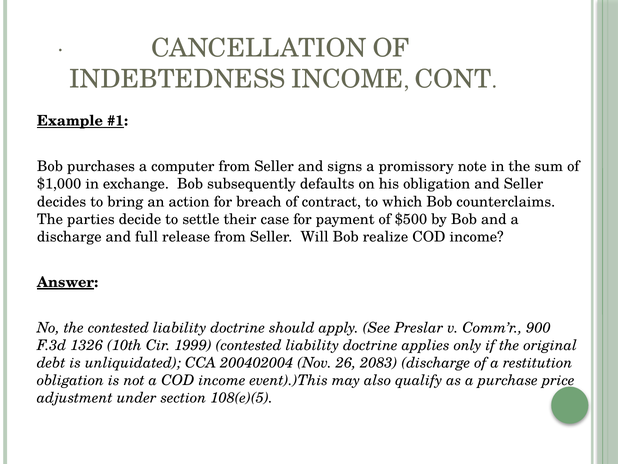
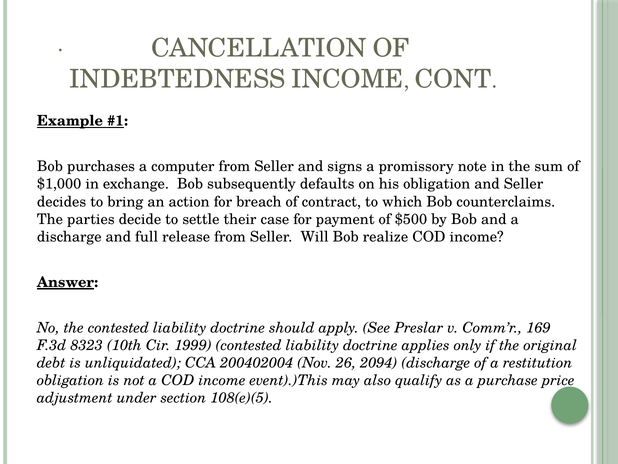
900: 900 -> 169
1326: 1326 -> 8323
2083: 2083 -> 2094
